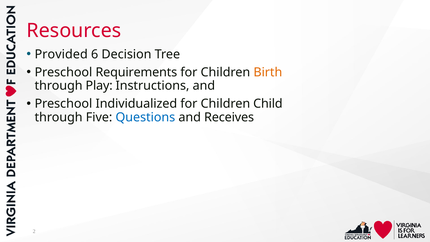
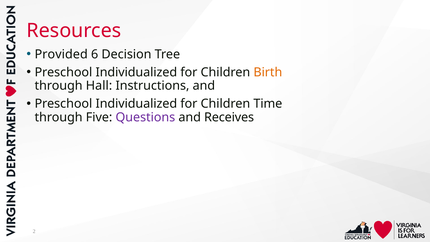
Requirements at (136, 72): Requirements -> Individualized
Play: Play -> Hall
Child: Child -> Time
Questions colour: blue -> purple
